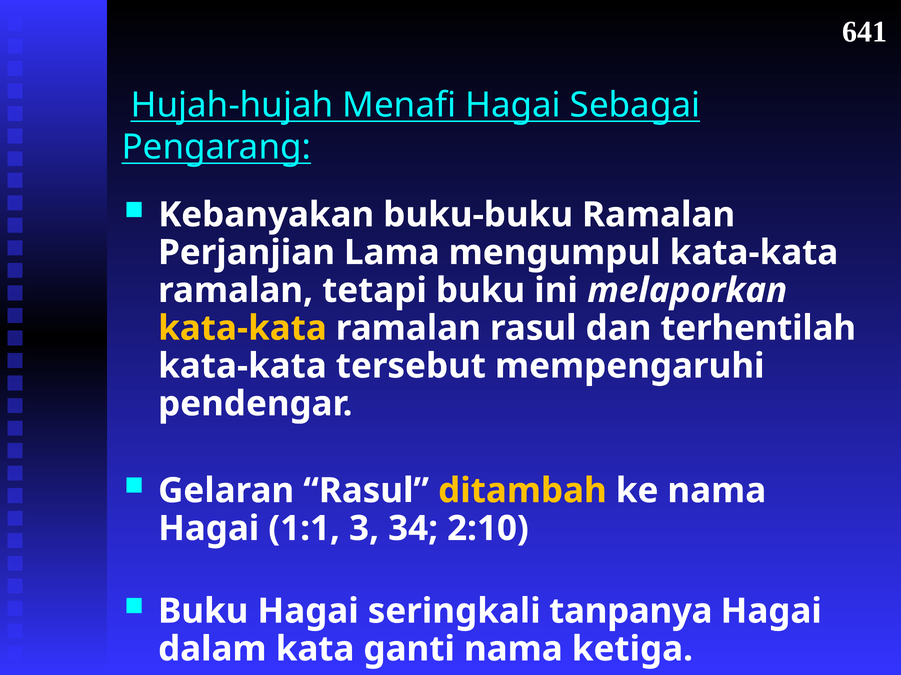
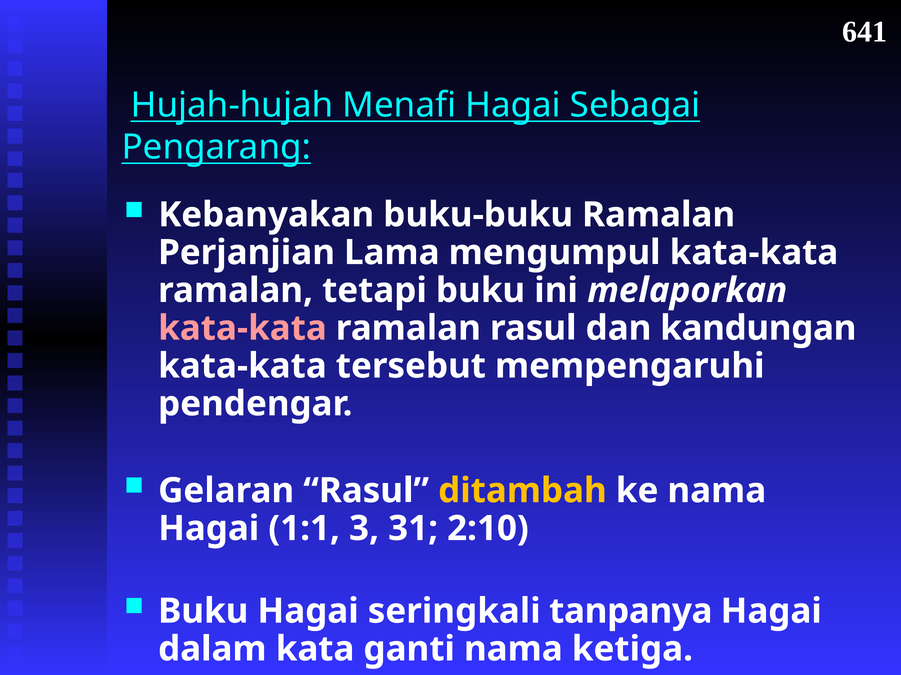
kata-kata at (242, 329) colour: yellow -> pink
terhentilah: terhentilah -> kandungan
34: 34 -> 31
